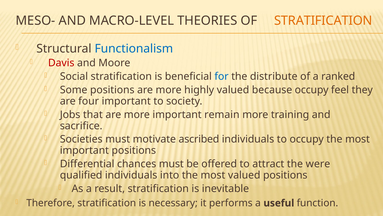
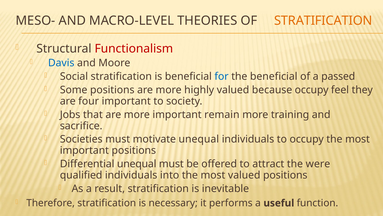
Functionalism colour: blue -> red
Davis colour: red -> blue
the distribute: distribute -> beneficial
ranked: ranked -> passed
motivate ascribed: ascribed -> unequal
Differential chances: chances -> unequal
